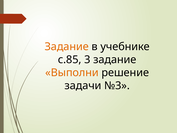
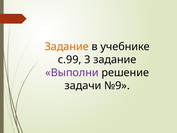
с.85: с.85 -> с.99
Выполни colour: orange -> purple
№3: №3 -> №9
